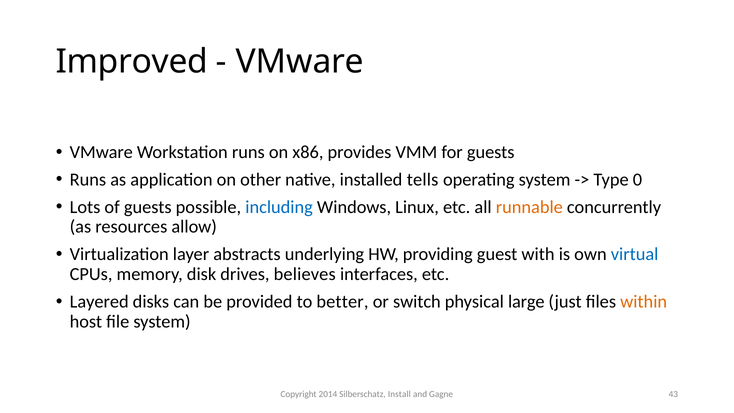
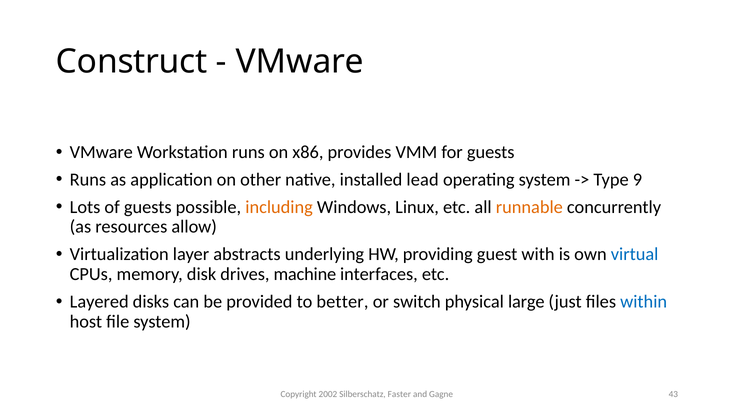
Improved: Improved -> Construct
tells: tells -> lead
0: 0 -> 9
including colour: blue -> orange
believes: believes -> machine
within colour: orange -> blue
2014: 2014 -> 2002
Install: Install -> Faster
